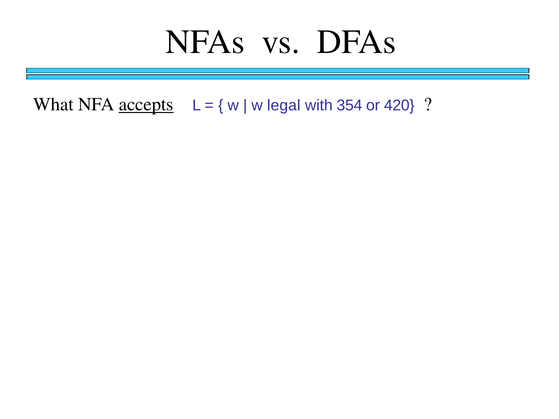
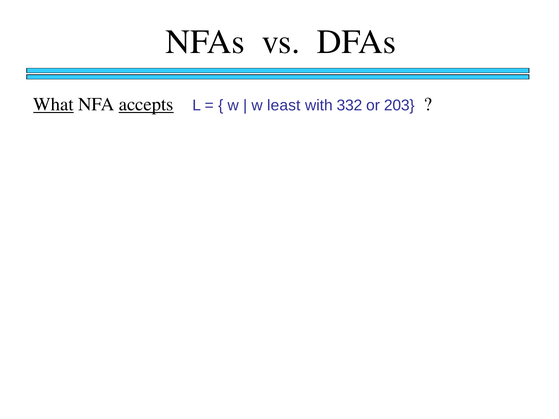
What underline: none -> present
legal: legal -> least
354: 354 -> 332
420: 420 -> 203
